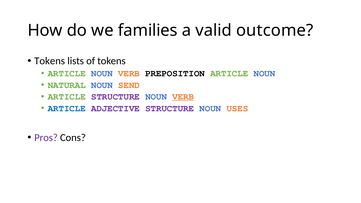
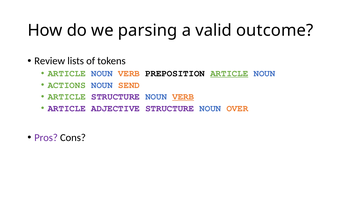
families: families -> parsing
Tokens at (50, 61): Tokens -> Review
ARTICLE at (229, 73) underline: none -> present
NATURAL: NATURAL -> ACTIONS
ARTICLE at (67, 108) colour: blue -> purple
USES: USES -> OVER
